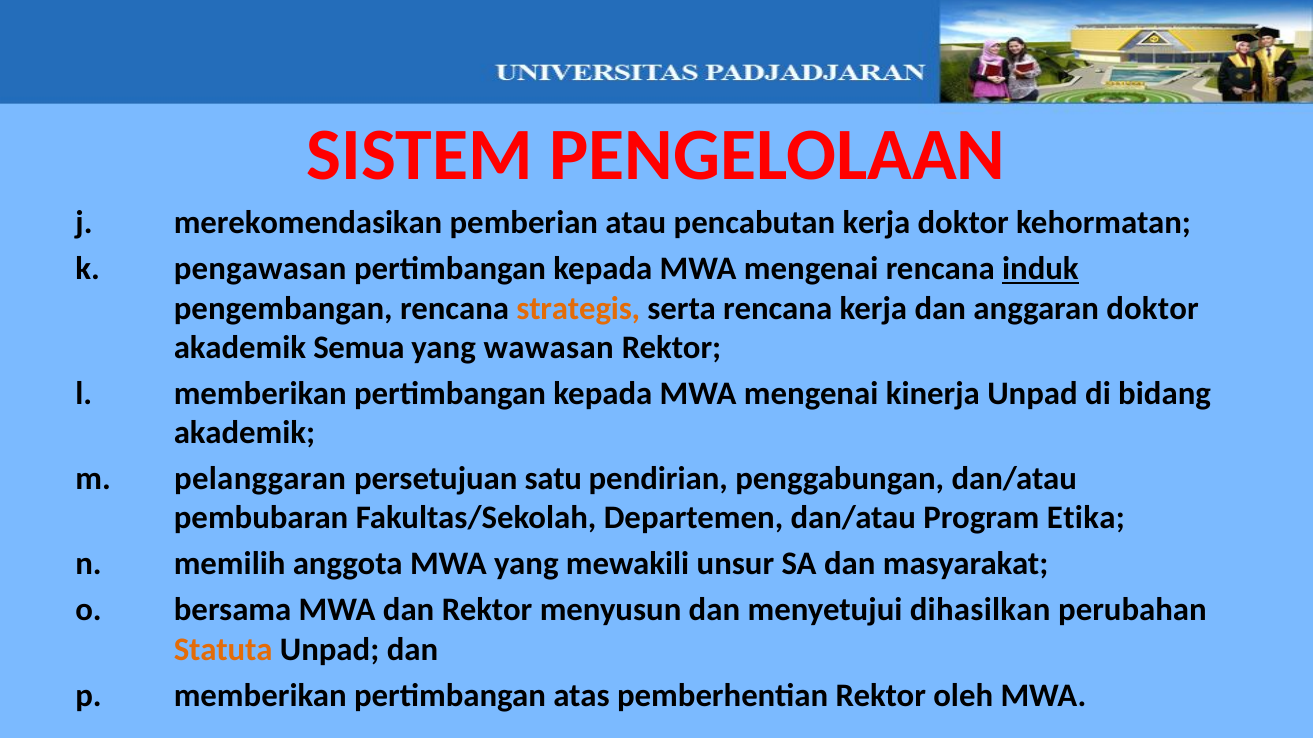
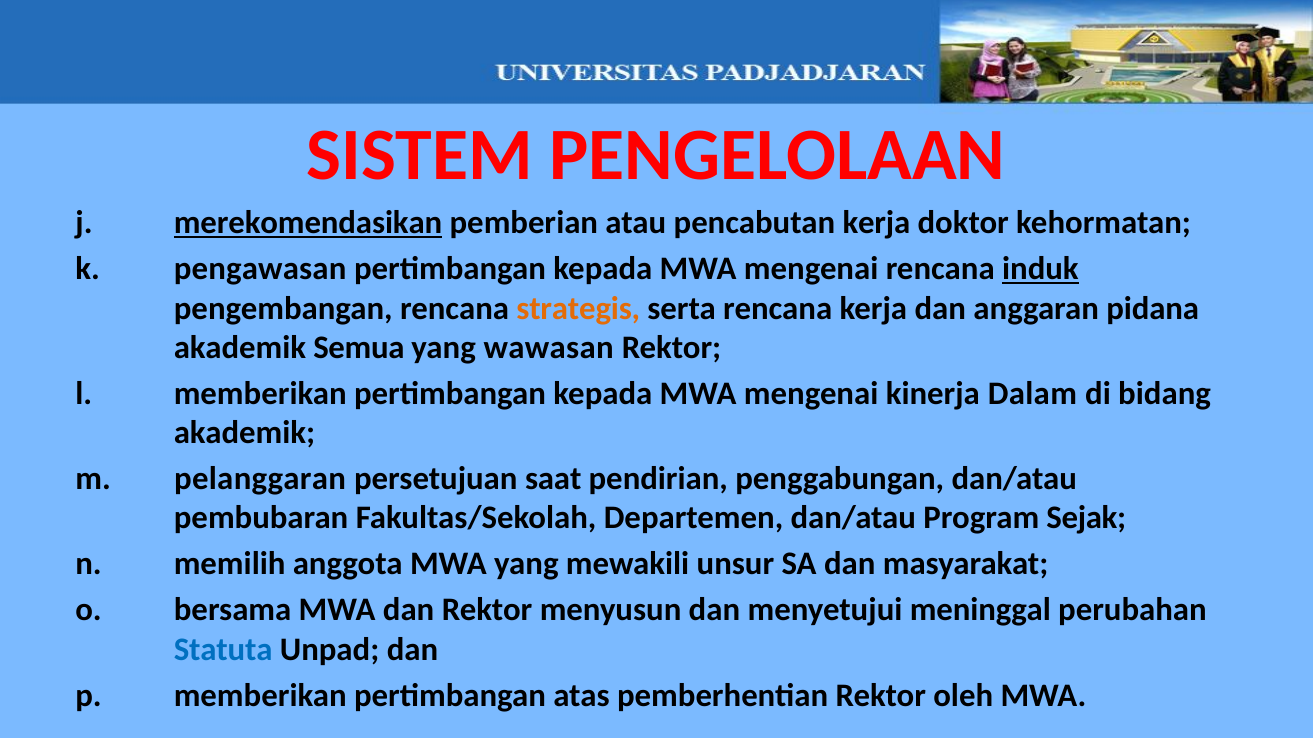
merekomendasikan underline: none -> present
anggaran doktor: doktor -> pidana
kinerja Unpad: Unpad -> Dalam
satu: satu -> saat
Etika: Etika -> Sejak
dihasilkan: dihasilkan -> meninggal
Statuta colour: orange -> blue
